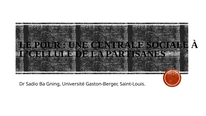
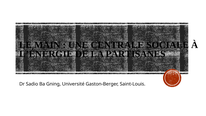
POUR: POUR -> MAIN
L’CELLULE: L’CELLULE -> L’ÉNERGIE
